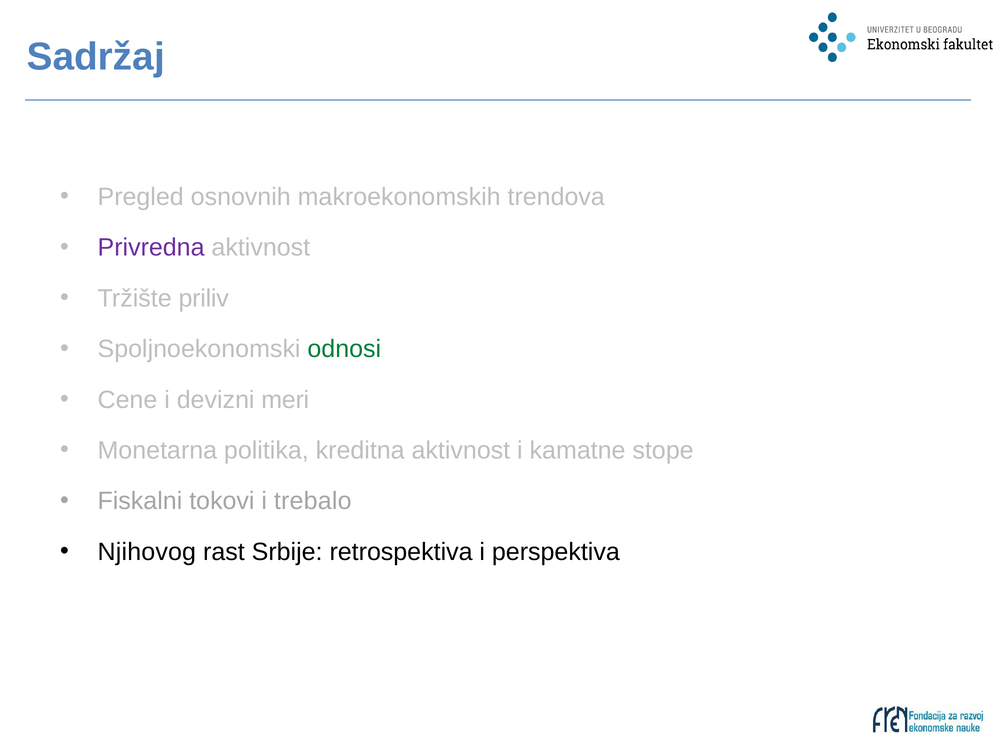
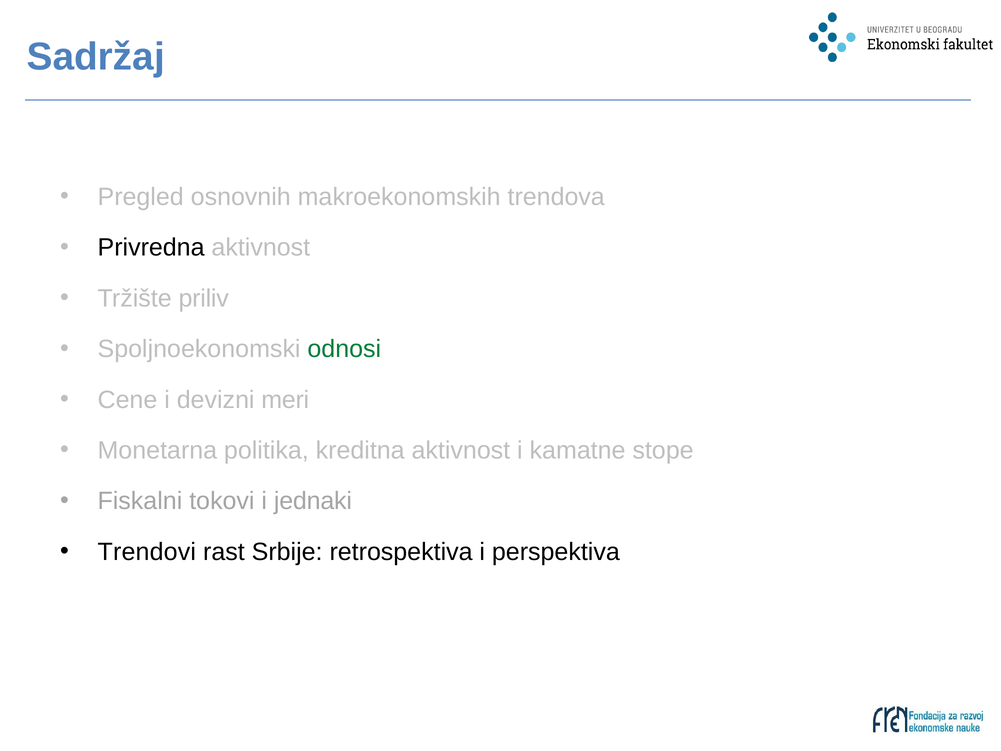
Privredna colour: purple -> black
trebalo: trebalo -> jednaki
Njihovog: Njihovog -> Trendovi
